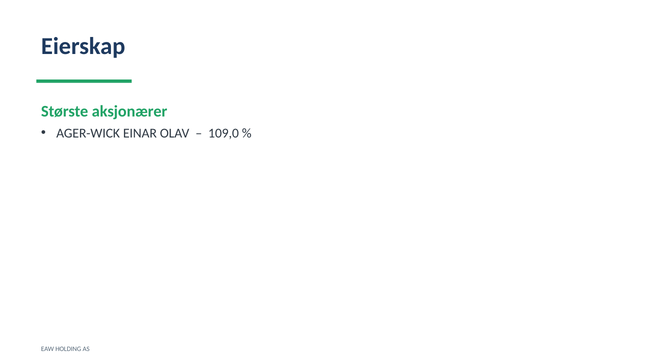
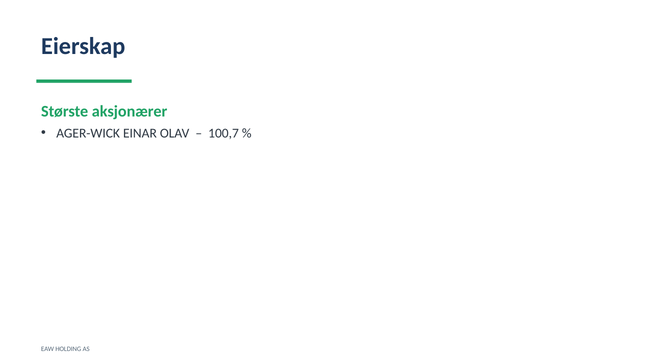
109,0: 109,0 -> 100,7
